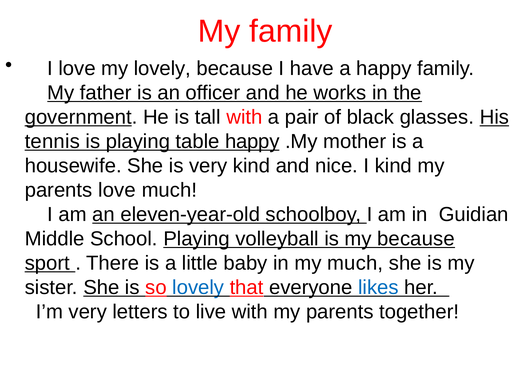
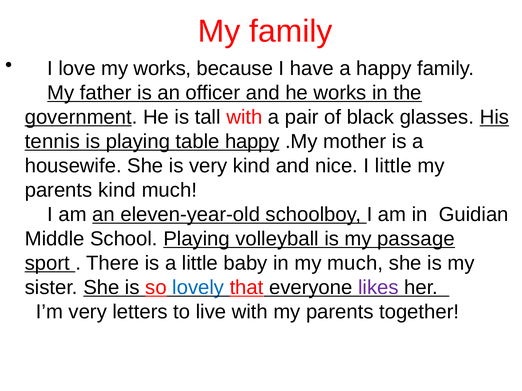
my lovely: lovely -> works
I kind: kind -> little
parents love: love -> kind
my because: because -> passage
likes colour: blue -> purple
